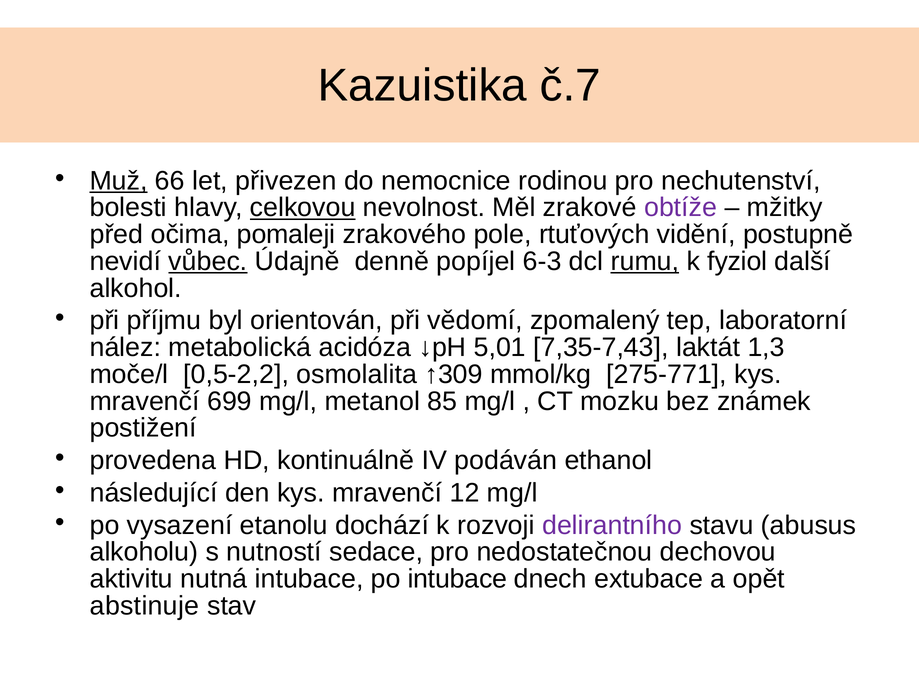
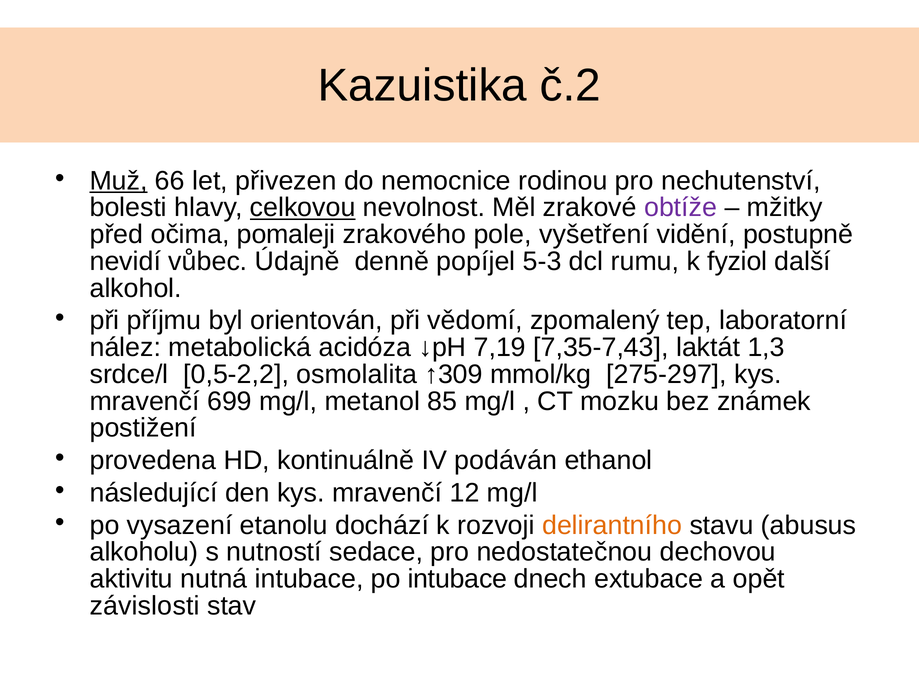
č.7: č.7 -> č.2
rtuťových: rtuťových -> vyšetření
vůbec underline: present -> none
6-3: 6-3 -> 5-3
rumu underline: present -> none
5,01: 5,01 -> 7,19
moče/l: moče/l -> srdce/l
275-771: 275-771 -> 275-297
delirantního colour: purple -> orange
abstinuje: abstinuje -> závislosti
